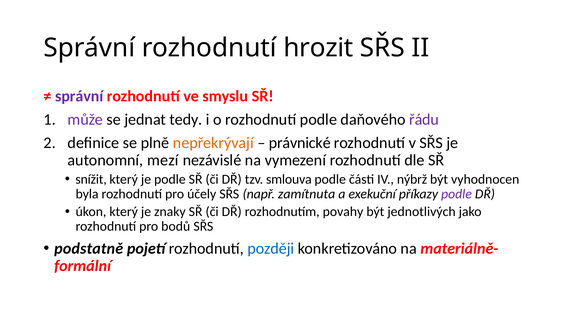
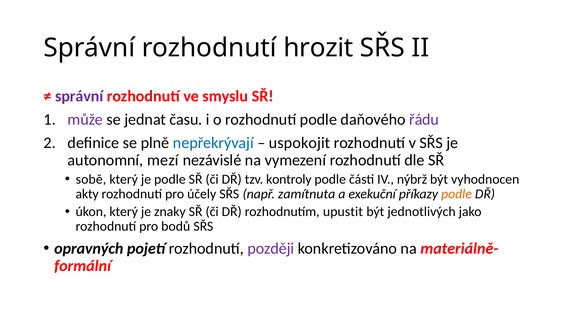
tedy: tedy -> času
nepřekrývají colour: orange -> blue
právnické: právnické -> uspokojit
snížit: snížit -> sobě
smlouva: smlouva -> kontroly
byla: byla -> akty
podle at (456, 194) colour: purple -> orange
povahy: povahy -> upustit
podstatně: podstatně -> opravných
později colour: blue -> purple
